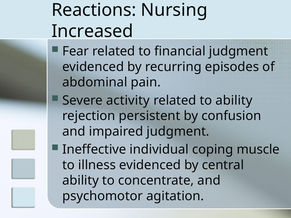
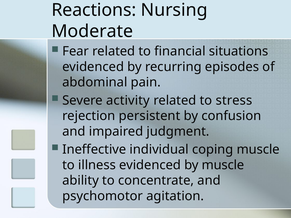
Increased: Increased -> Moderate
financial judgment: judgment -> situations
to ability: ability -> stress
by central: central -> muscle
